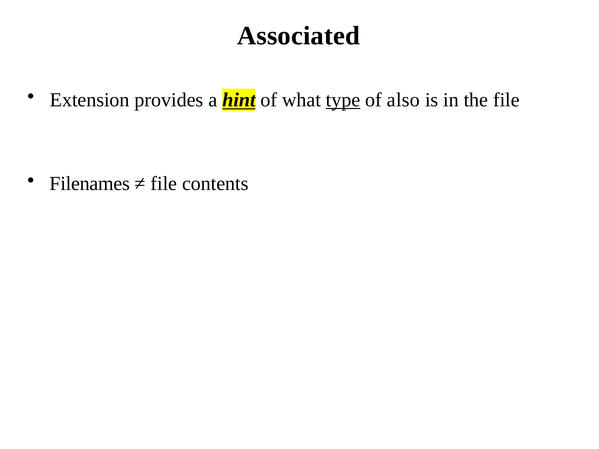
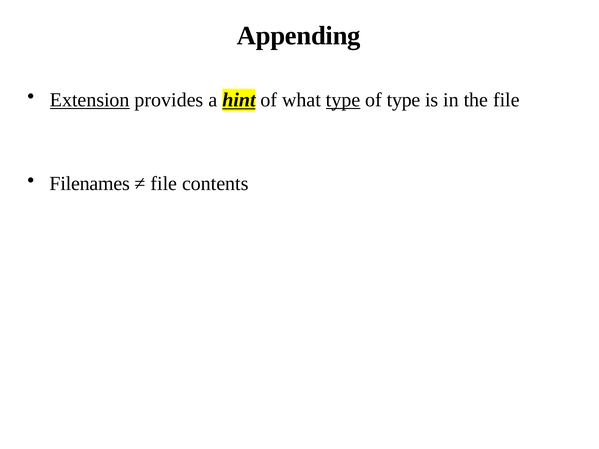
Associated: Associated -> Appending
Extension underline: none -> present
of also: also -> type
